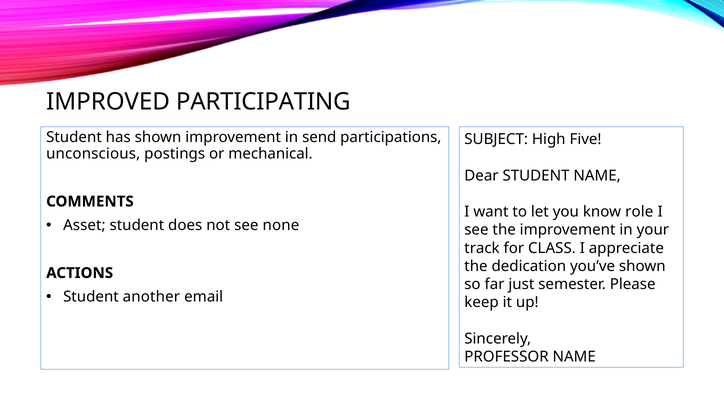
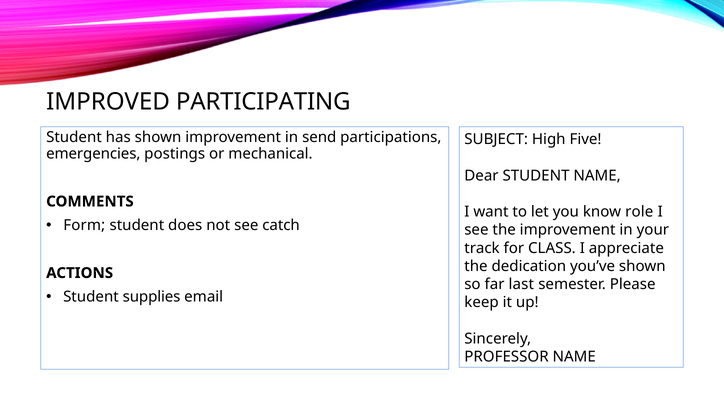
unconscious: unconscious -> emergencies
Asset: Asset -> Form
none: none -> catch
just: just -> last
another: another -> supplies
